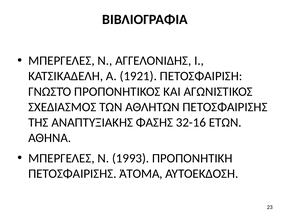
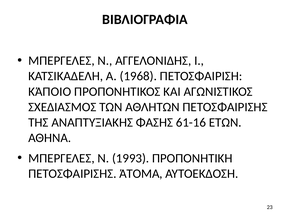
1921: 1921 -> 1968
ΓΝΩΣΤΌ: ΓΝΩΣΤΌ -> ΚΆΠΟΙΟ
32-16: 32-16 -> 61-16
